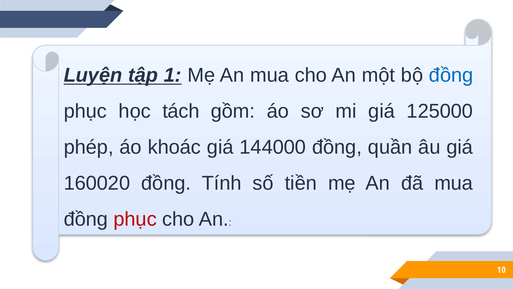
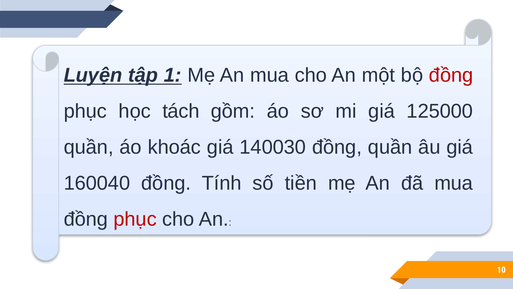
đồng at (451, 75) colour: blue -> red
phép at (89, 147): phép -> quần
144000: 144000 -> 140030
160020: 160020 -> 160040
